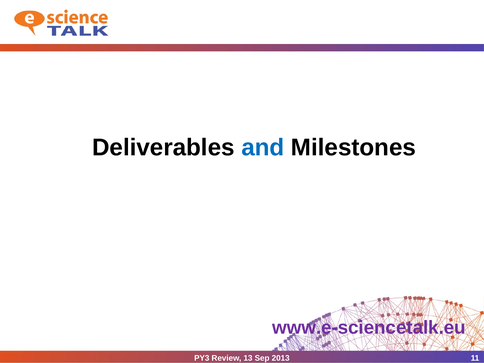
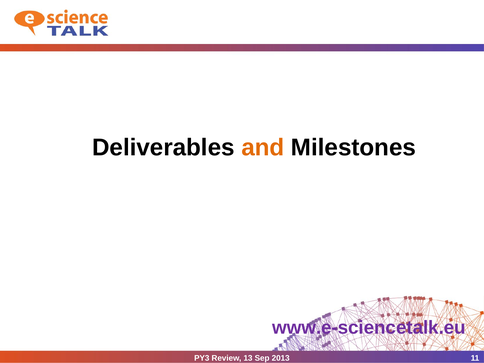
and colour: blue -> orange
